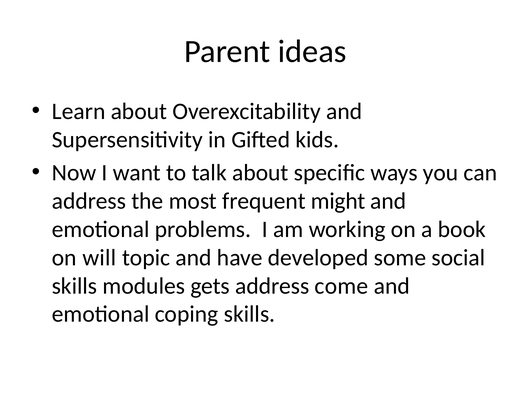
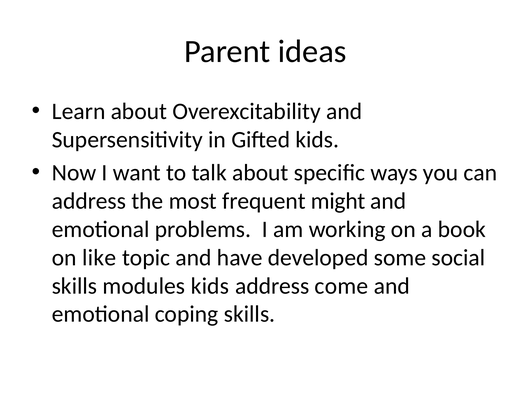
will: will -> like
modules gets: gets -> kids
